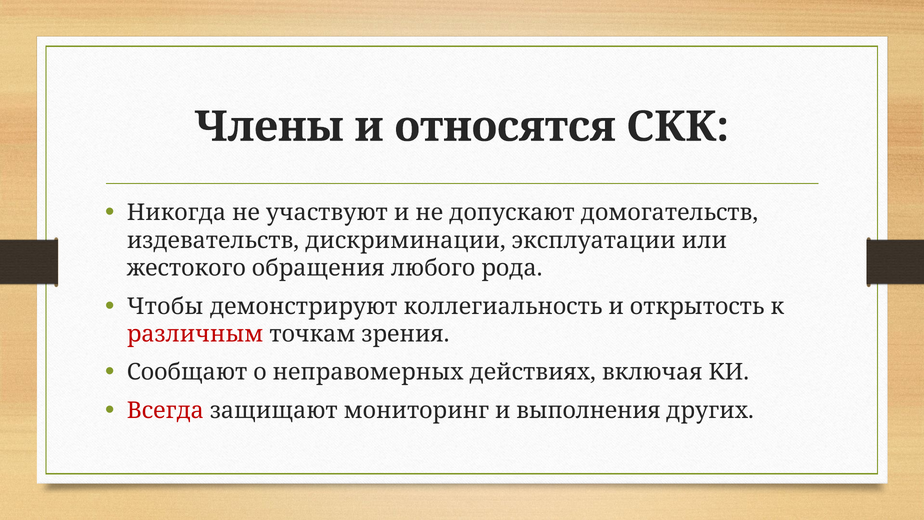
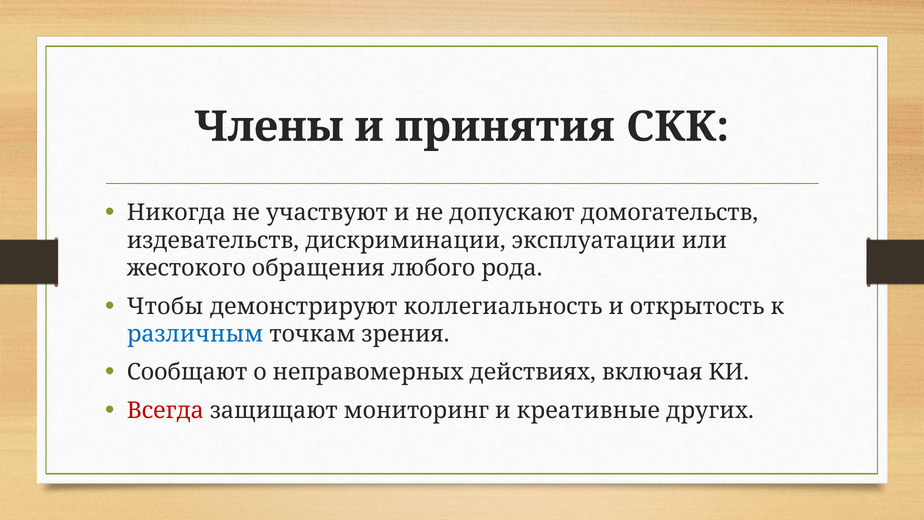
относятся: относятся -> принятия
различным colour: red -> blue
выполнения: выполнения -> креативные
